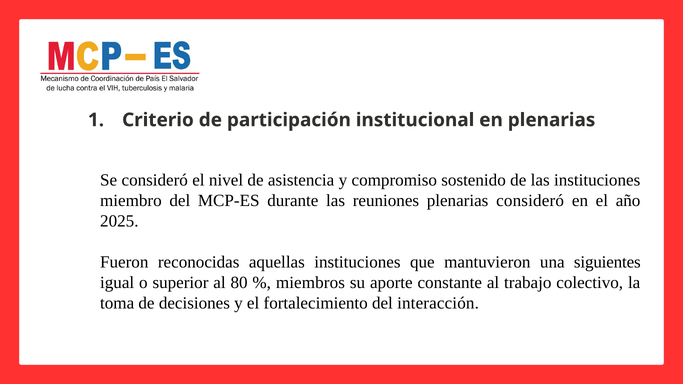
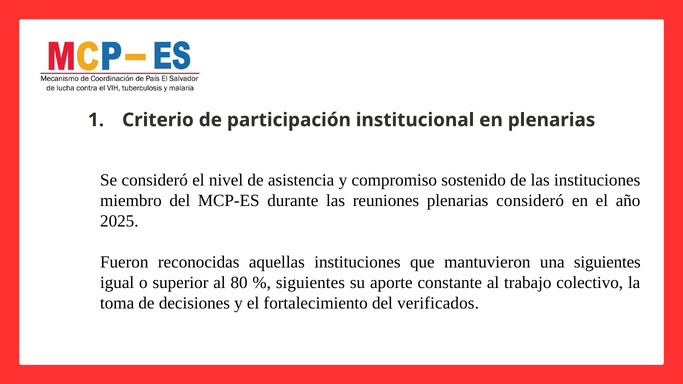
miembros at (310, 283): miembros -> siguientes
interacción: interacción -> verificados
